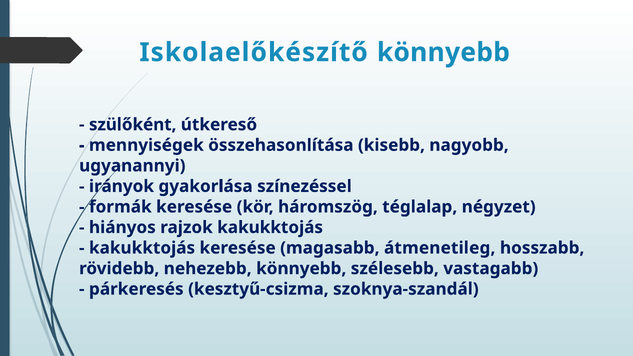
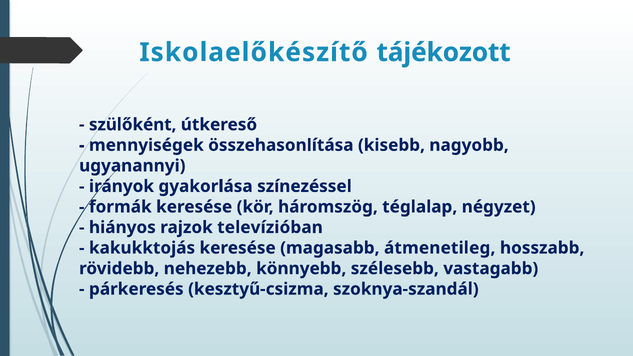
Iskolaelőkészítő könnyebb: könnyebb -> tájékozott
rajzok kakukktojás: kakukktojás -> televízióban
